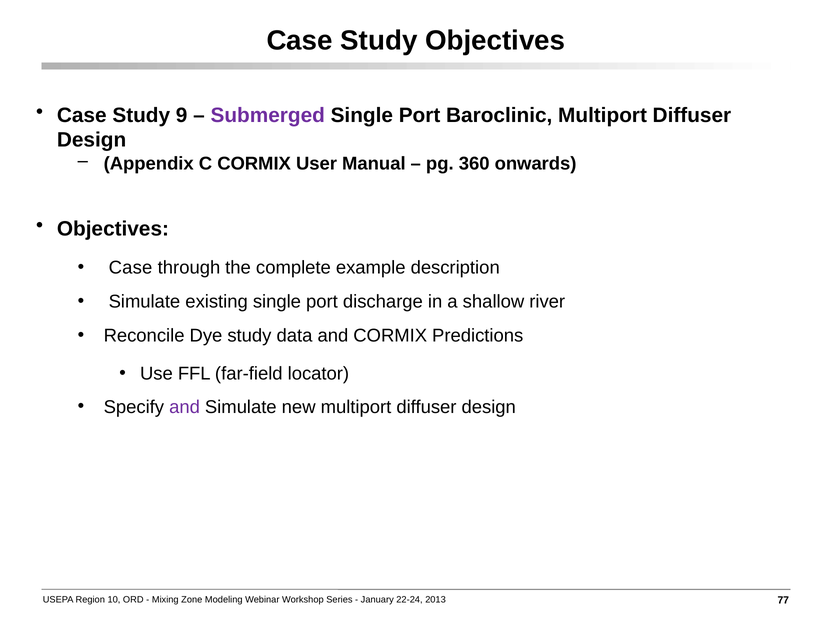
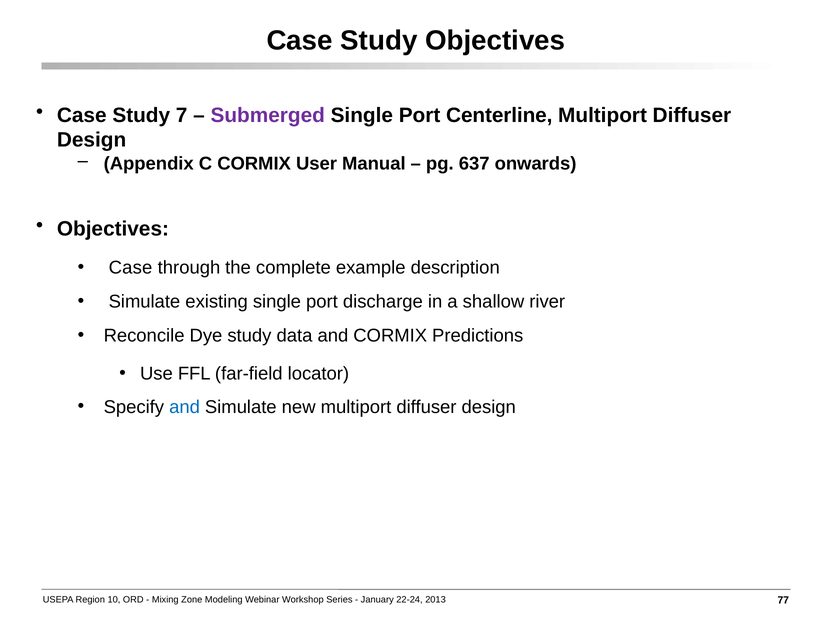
9: 9 -> 7
Baroclinic: Baroclinic -> Centerline
360: 360 -> 637
and at (185, 407) colour: purple -> blue
